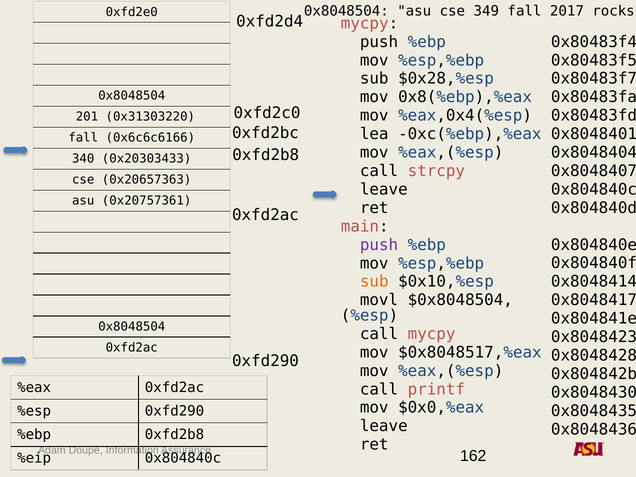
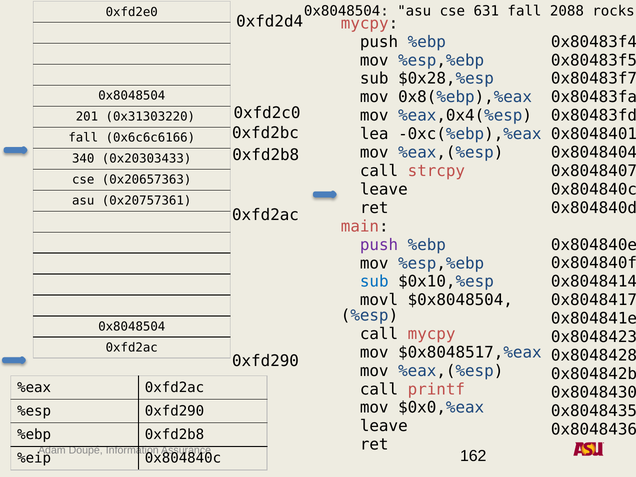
349: 349 -> 631
2017: 2017 -> 2088
sub at (374, 282) colour: orange -> blue
